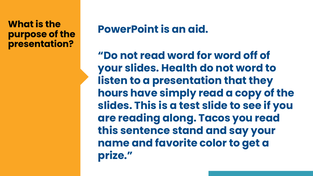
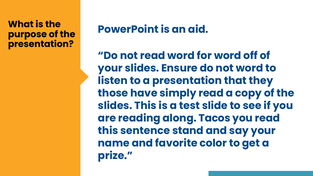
Health: Health -> Ensure
hours: hours -> those
